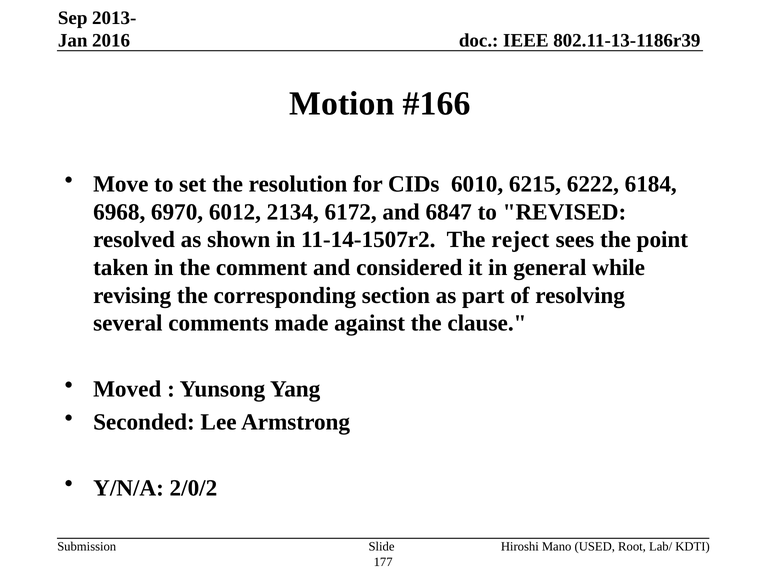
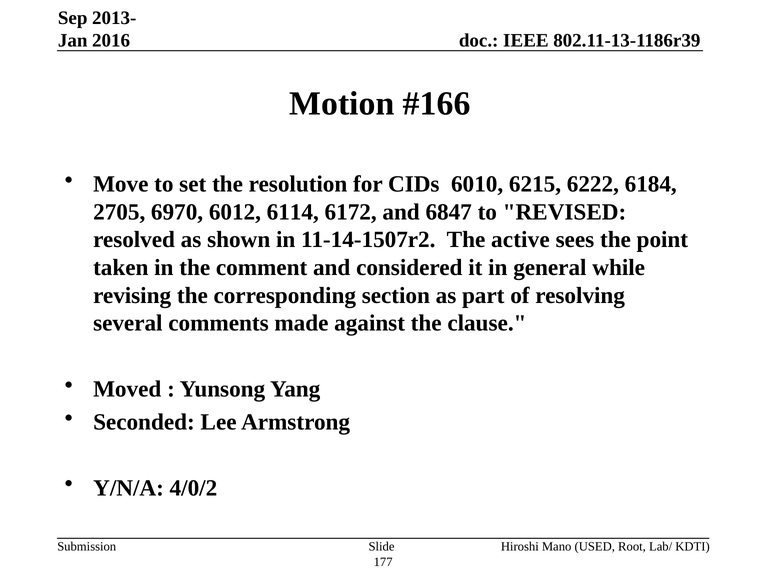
6968: 6968 -> 2705
2134: 2134 -> 6114
reject: reject -> active
2/0/2: 2/0/2 -> 4/0/2
